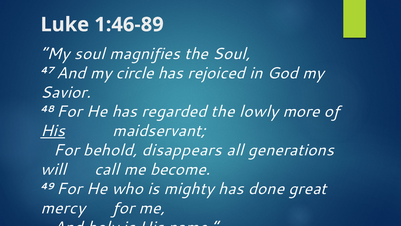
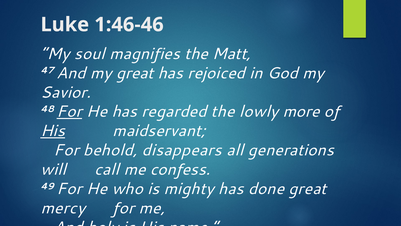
1:46-89: 1:46-89 -> 1:46-46
the Soul: Soul -> Matt
my circle: circle -> great
For at (69, 111) underline: none -> present
become: become -> confess
